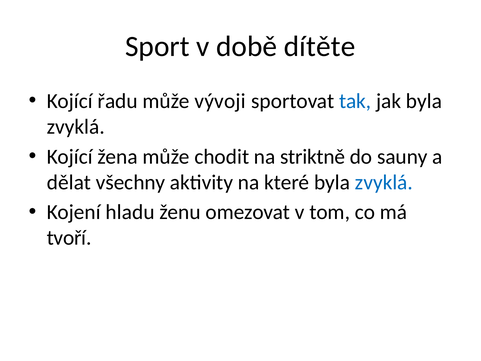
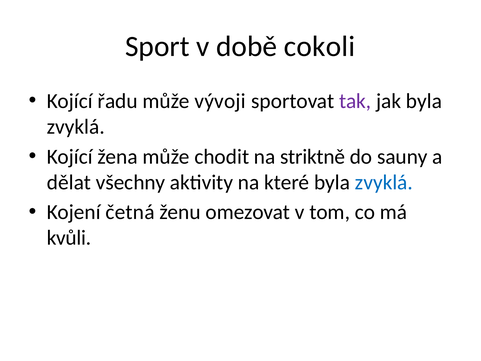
dítěte: dítěte -> cokoli
tak colour: blue -> purple
hladu: hladu -> četná
tvoří: tvoří -> kvůli
